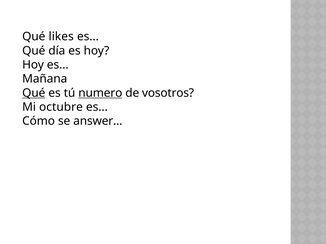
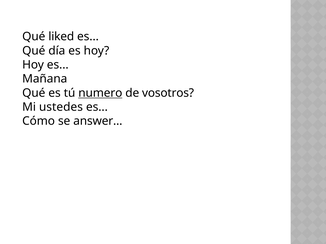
likes: likes -> liked
Qué at (34, 93) underline: present -> none
octubre: octubre -> ustedes
